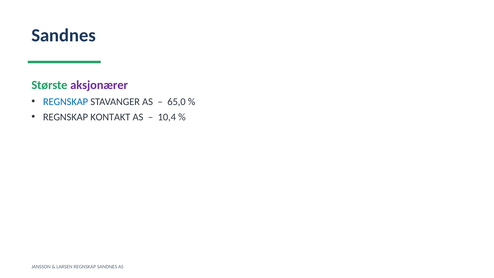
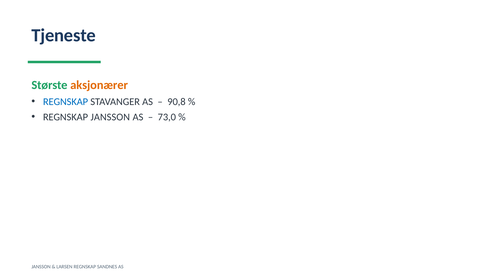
Sandnes at (64, 35): Sandnes -> Tjeneste
aksjonærer colour: purple -> orange
65,0: 65,0 -> 90,8
REGNSKAP KONTAKT: KONTAKT -> JANSSON
10,4: 10,4 -> 73,0
